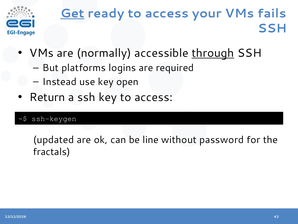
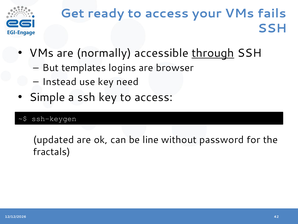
Get underline: present -> none
platforms: platforms -> templates
required: required -> browser
open: open -> need
Return: Return -> Simple
